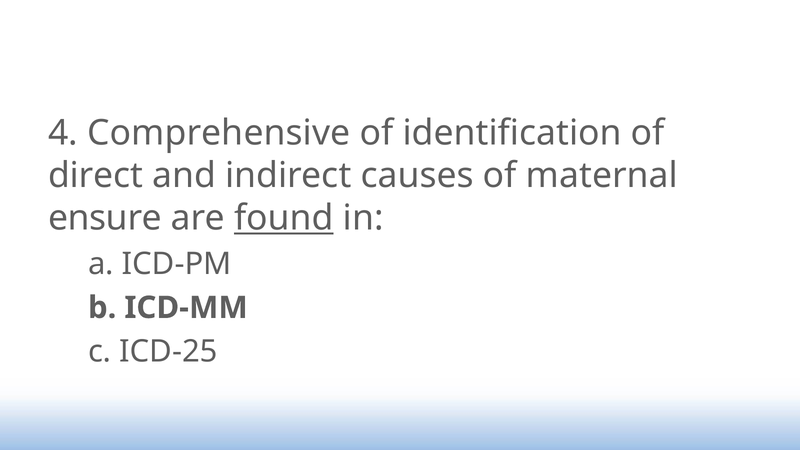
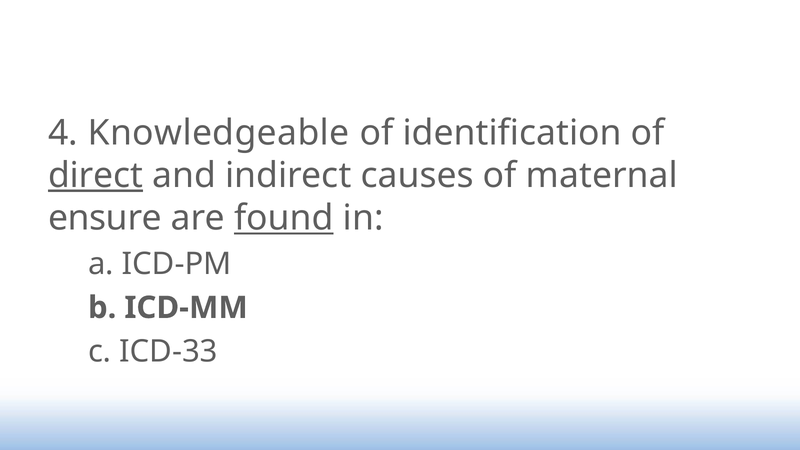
Comprehensive: Comprehensive -> Knowledgeable
direct underline: none -> present
ICD-25: ICD-25 -> ICD-33
